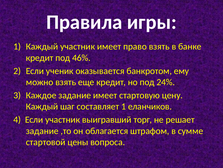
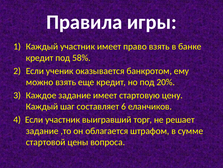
46%: 46% -> 58%
24%: 24% -> 20%
составляет 1: 1 -> 6
